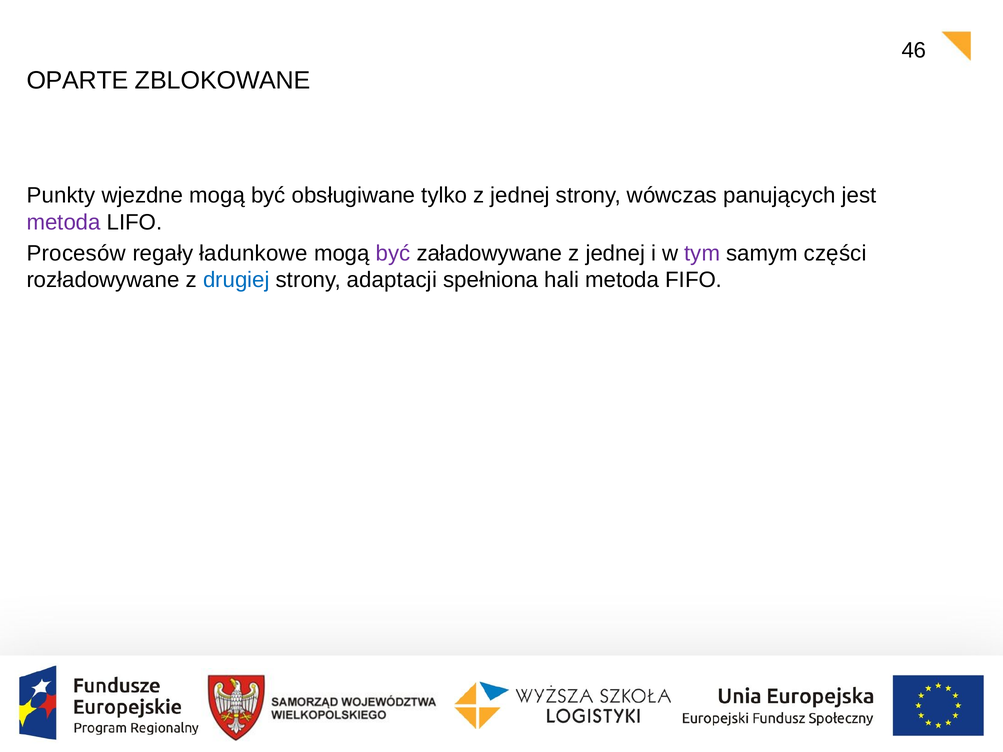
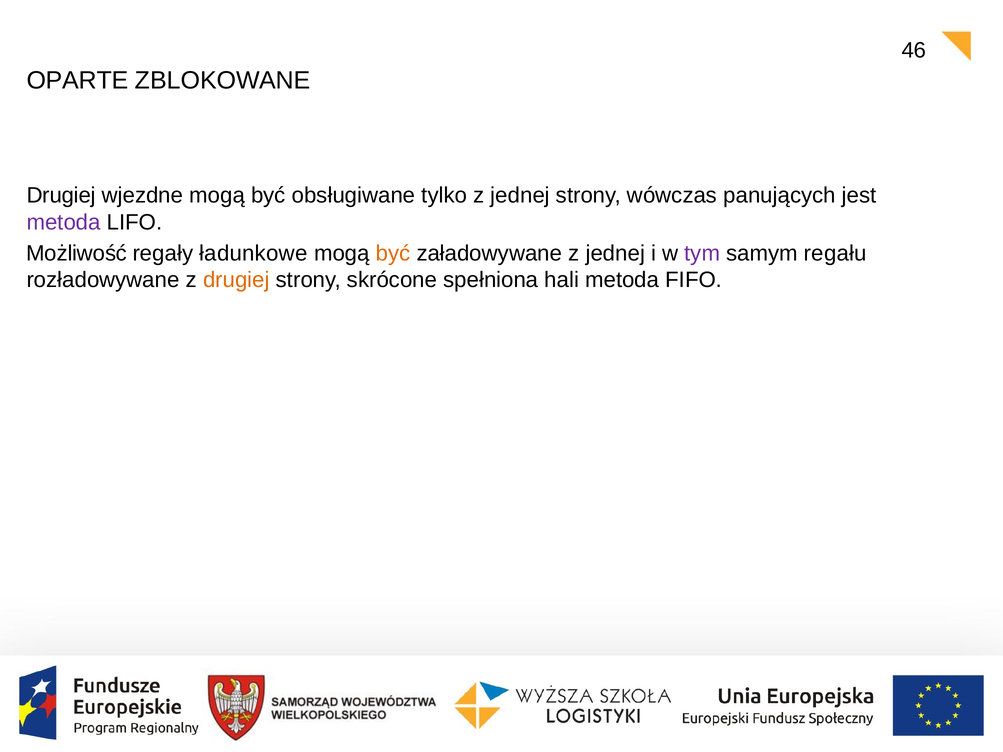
Punkty at (61, 196): Punkty -> Drugiej
Procesów: Procesów -> Możliwość
być at (393, 253) colour: purple -> orange
części: części -> regału
drugiej at (236, 280) colour: blue -> orange
adaptacji: adaptacji -> skrócone
